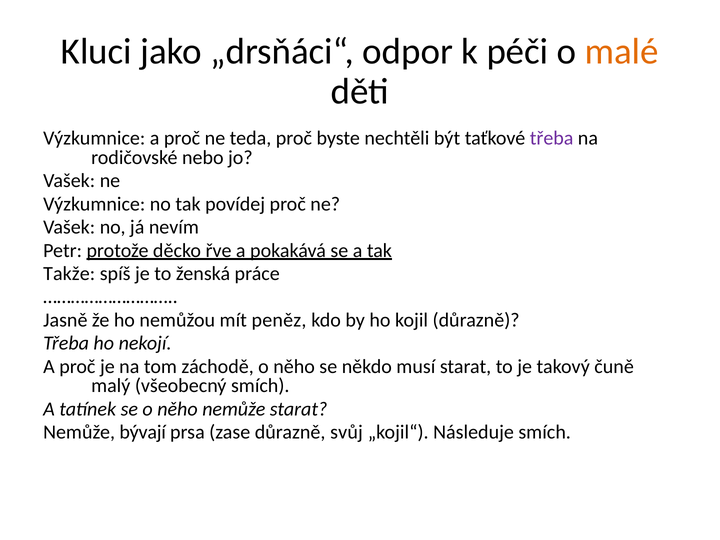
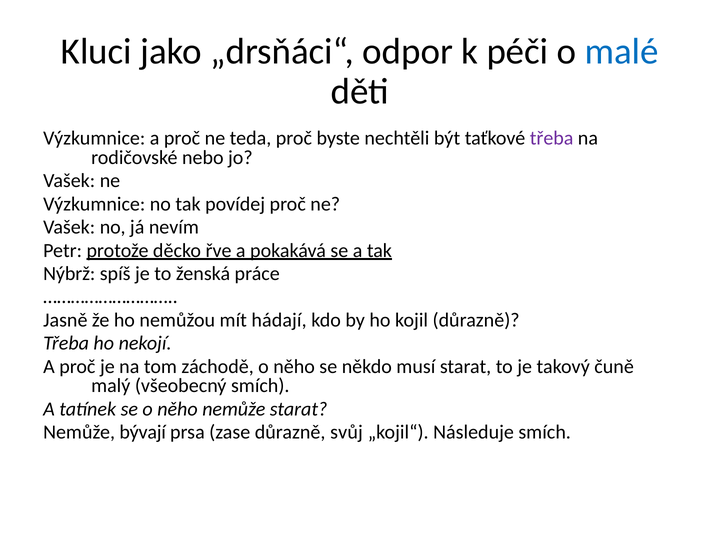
malé colour: orange -> blue
Takže: Takže -> Nýbrž
peněz: peněz -> hádají
